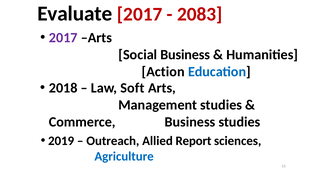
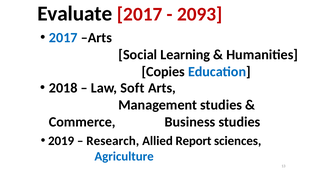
2083: 2083 -> 2093
2017 at (63, 38) colour: purple -> blue
Social Business: Business -> Learning
Action: Action -> Copies
Outreach: Outreach -> Research
